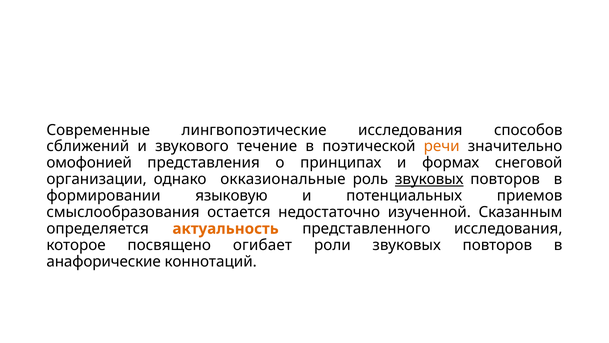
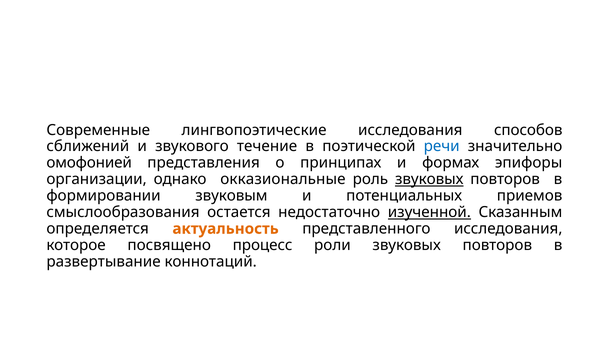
речи colour: orange -> blue
снеговой: снеговой -> эпифоры
языковую: языковую -> звуковым
изученной underline: none -> present
огибает: огибает -> процесс
анафорические: анафорические -> развертывание
